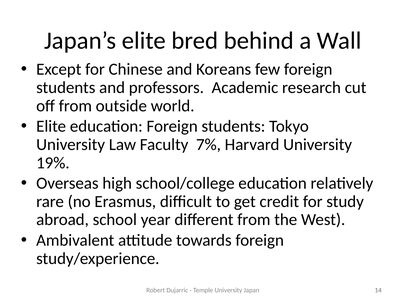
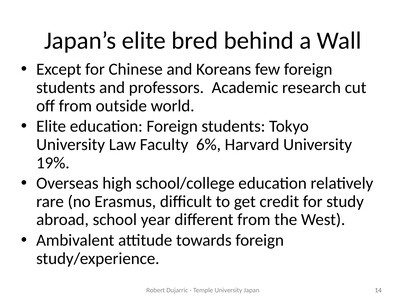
7%: 7% -> 6%
